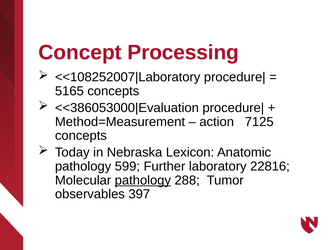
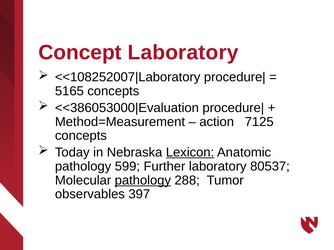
Concept Processing: Processing -> Laboratory
Lexicon underline: none -> present
22816: 22816 -> 80537
